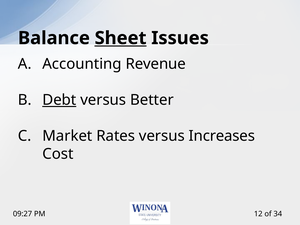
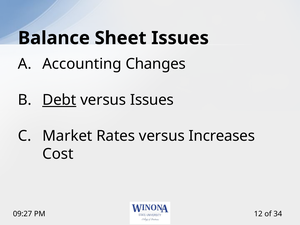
Sheet underline: present -> none
Revenue: Revenue -> Changes
versus Better: Better -> Issues
